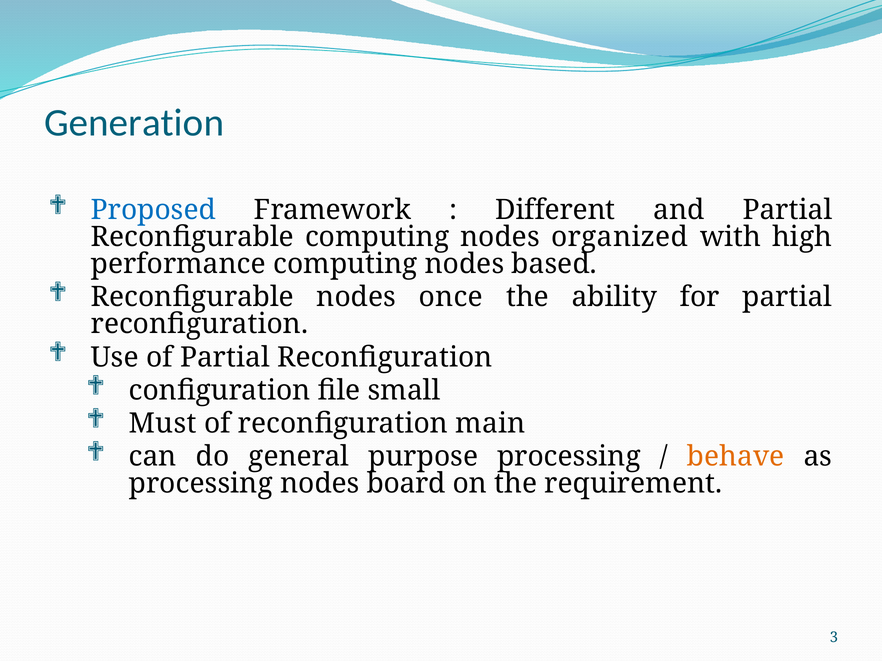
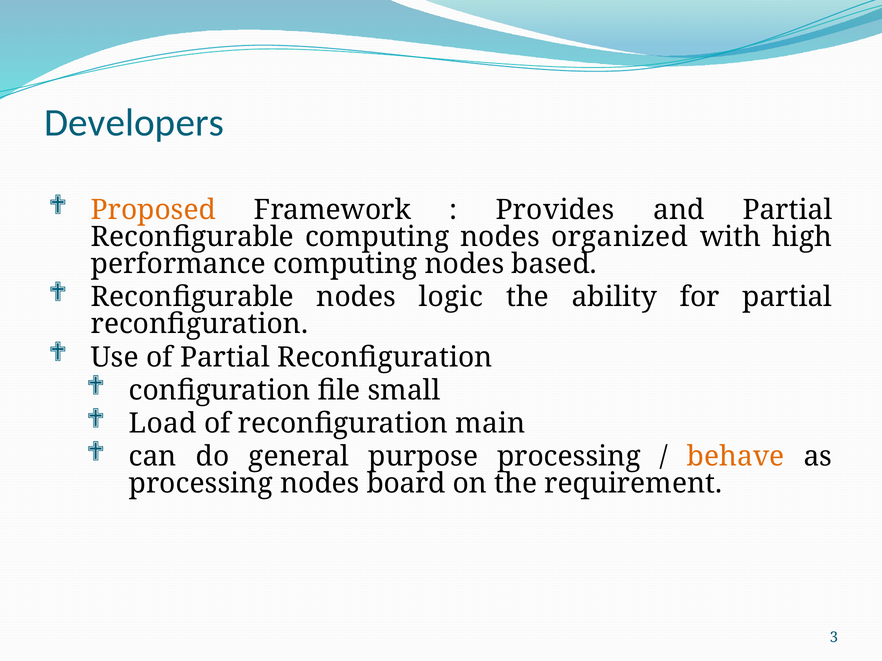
Generation: Generation -> Developers
Proposed colour: blue -> orange
Different: Different -> Provides
once: once -> logic
Must: Must -> Load
